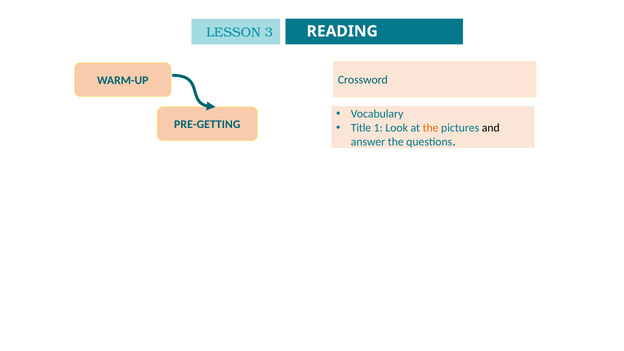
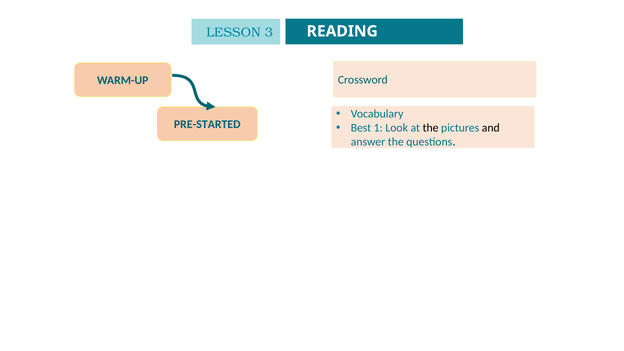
PRE-GETTING: PRE-GETTING -> PRE-STARTED
Title: Title -> Best
the at (431, 128) colour: orange -> black
